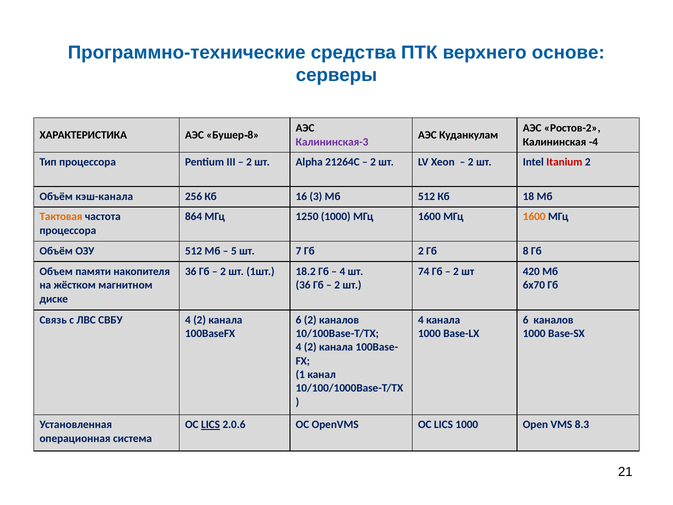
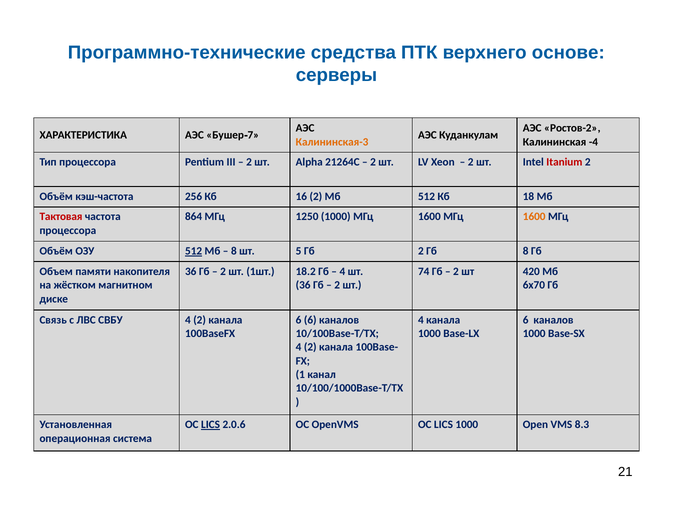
8 at (253, 135): 8 -> 7
Калининская-3 colour: purple -> orange
кэш-канала: кэш-канала -> кэш-частота
16 3: 3 -> 2
Тактовая colour: orange -> red
512 at (194, 251) underline: none -> present
5 at (234, 251): 5 -> 8
7: 7 -> 5
6 2: 2 -> 6
